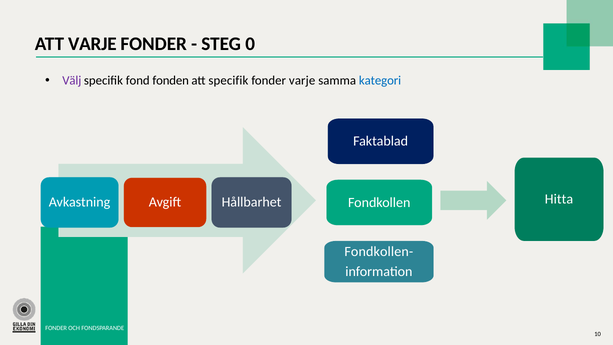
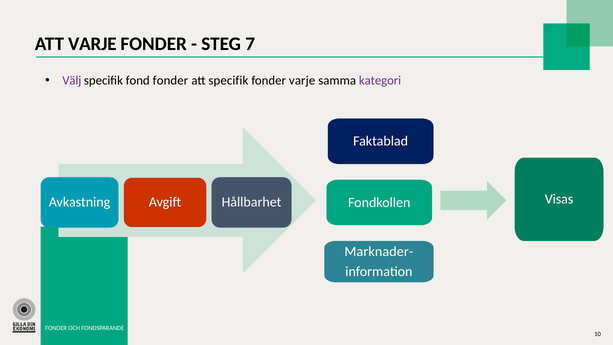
0: 0 -> 7
fond fonden: fonden -> fonder
kategori colour: blue -> purple
Hitta: Hitta -> Visas
Fondkollen-: Fondkollen- -> Marknader-
